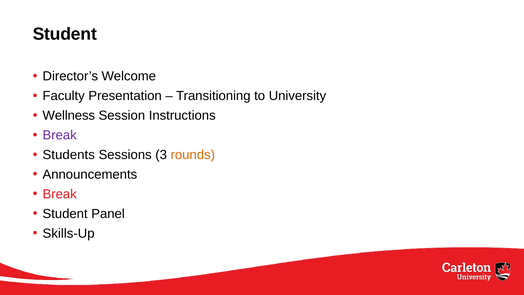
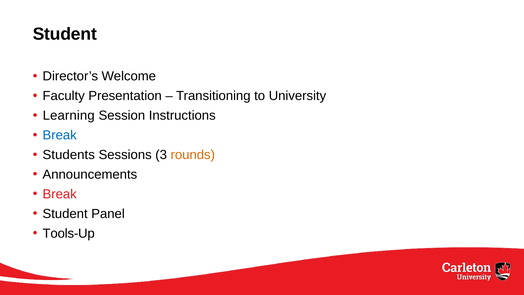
Wellness: Wellness -> Learning
Break at (60, 135) colour: purple -> blue
Skills-Up: Skills-Up -> Tools-Up
